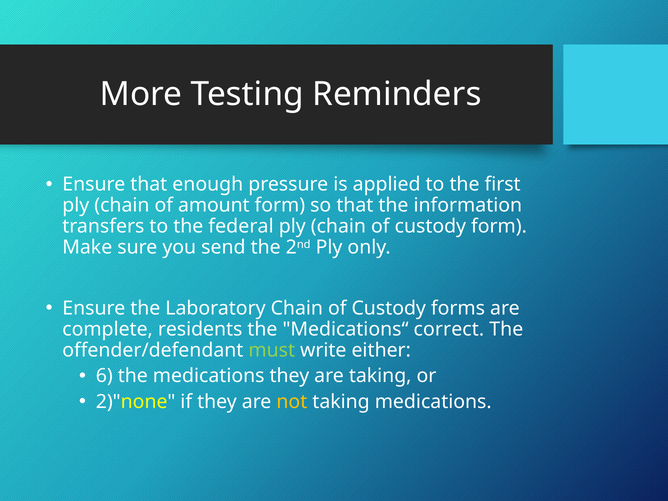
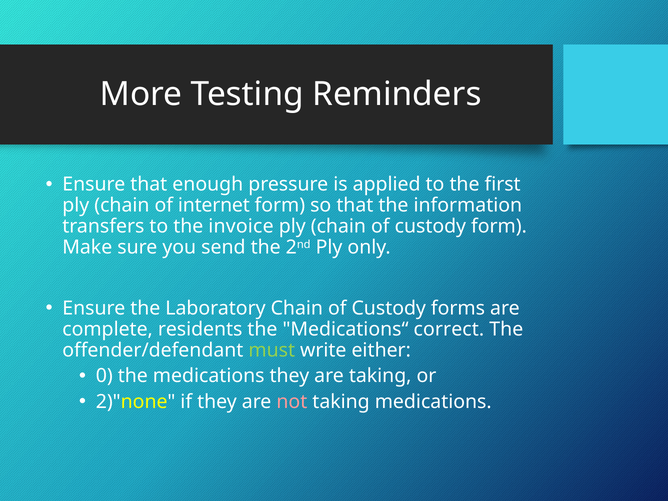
amount: amount -> internet
federal: federal -> invoice
6: 6 -> 0
not colour: yellow -> pink
